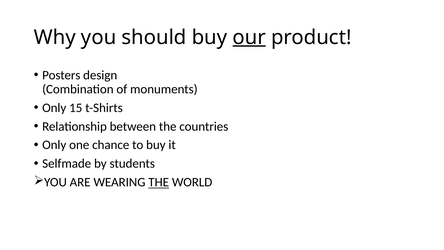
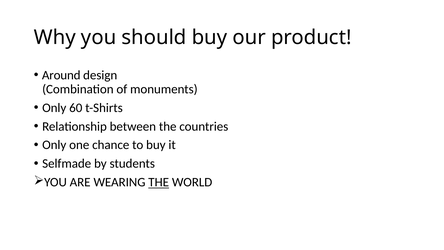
our underline: present -> none
Posters: Posters -> Around
15: 15 -> 60
